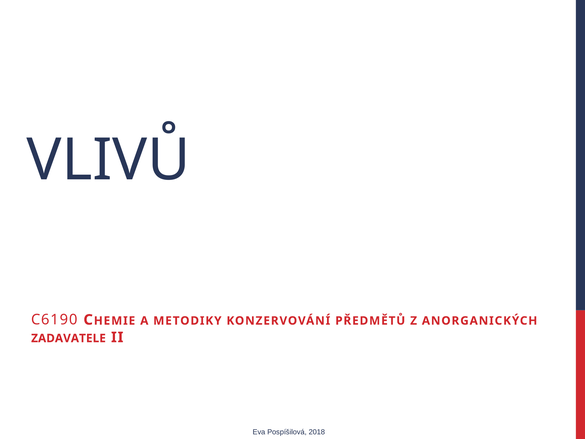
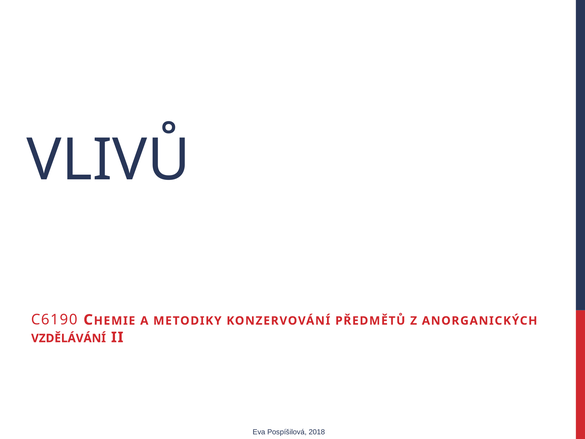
ZADAVATELE: ZADAVATELE -> VZDĚLÁVÁNÍ
